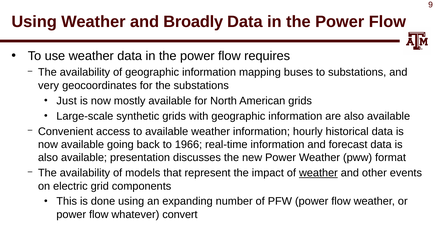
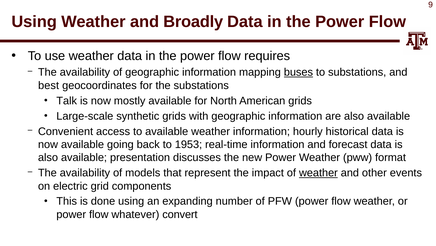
buses underline: none -> present
very: very -> best
Just: Just -> Talk
1966: 1966 -> 1953
